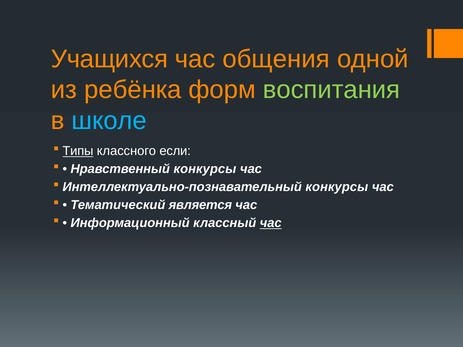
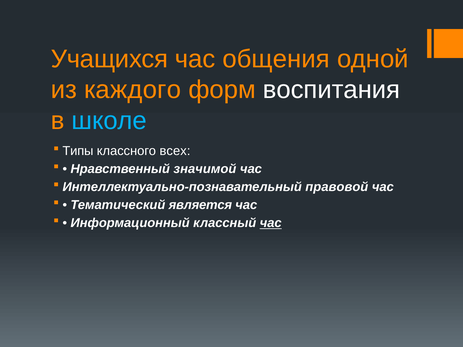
ребёнка: ребёнка -> каждого
воспитания colour: light green -> white
Типы underline: present -> none
если: если -> всех
Нравственный конкурсы: конкурсы -> значимой
Интеллектуально-познавательный конкурсы: конкурсы -> правовой
